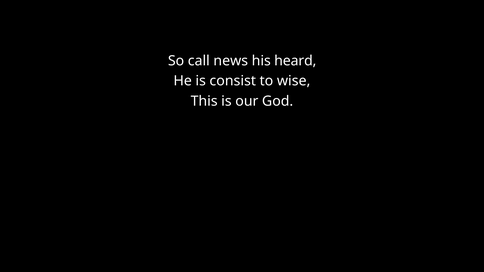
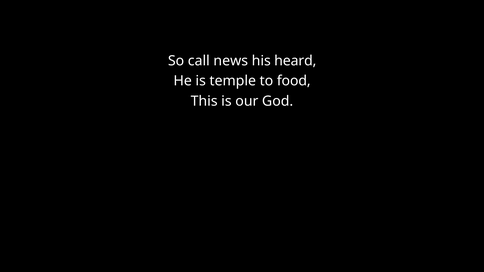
consist: consist -> temple
wise: wise -> food
